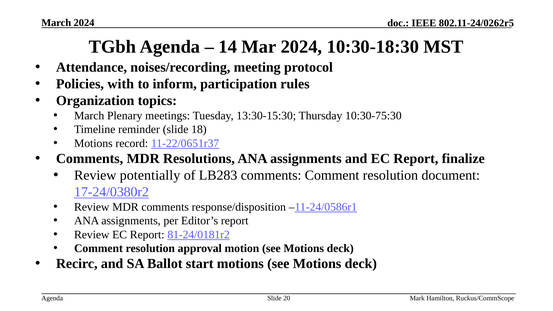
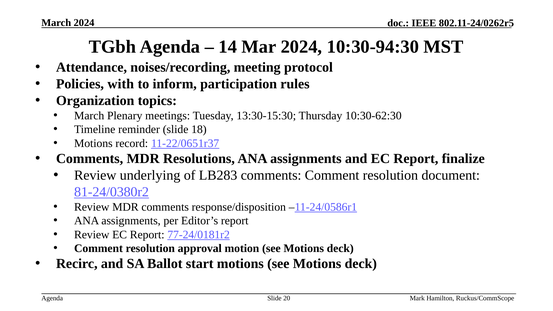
10:30-18:30: 10:30-18:30 -> 10:30-94:30
10:30-75:30: 10:30-75:30 -> 10:30-62:30
potentially: potentially -> underlying
17-24/0380r2: 17-24/0380r2 -> 81-24/0380r2
81-24/0181r2: 81-24/0181r2 -> 77-24/0181r2
